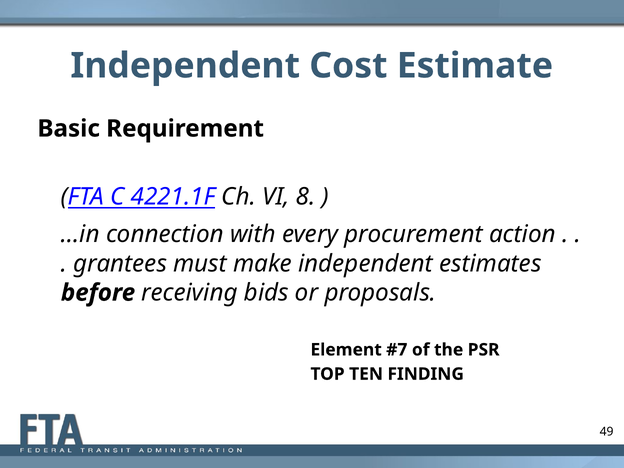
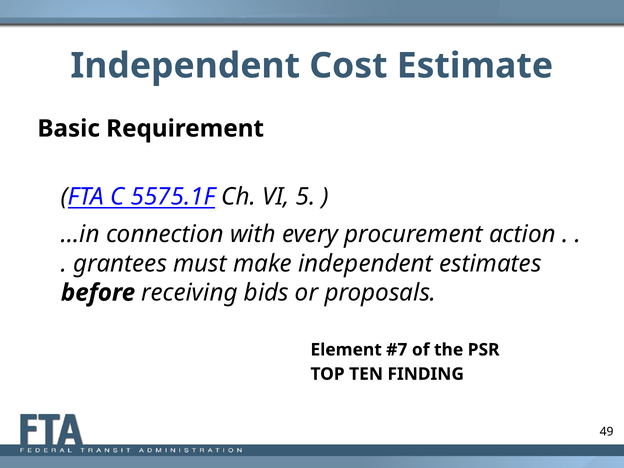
4221.1F: 4221.1F -> 5575.1F
8: 8 -> 5
